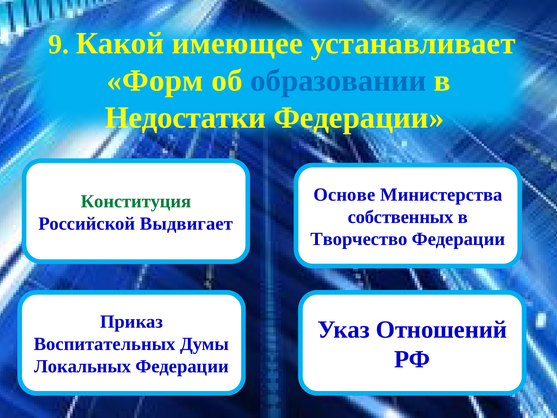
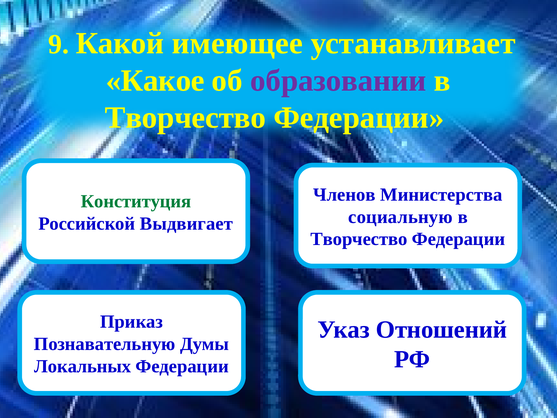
Форм: Форм -> Какое
образовании colour: blue -> purple
Недостатки at (185, 118): Недостатки -> Творчество
Основе: Основе -> Членов
собственных: собственных -> социальную
Воспитательных: Воспитательных -> Познавательную
